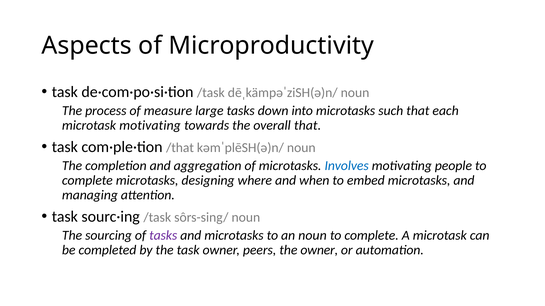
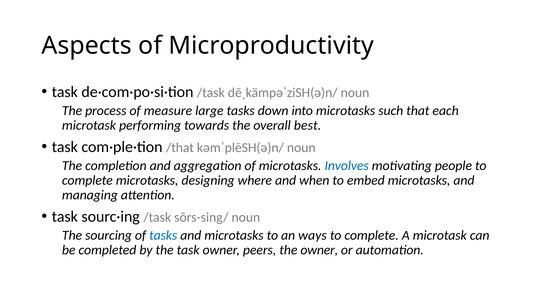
microtask motivating: motivating -> performing
overall that: that -> best
tasks at (163, 236) colour: purple -> blue
an noun: noun -> ways
